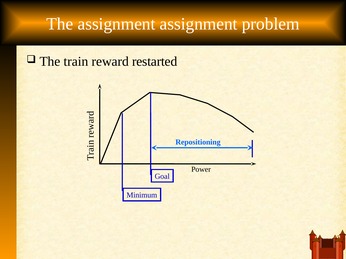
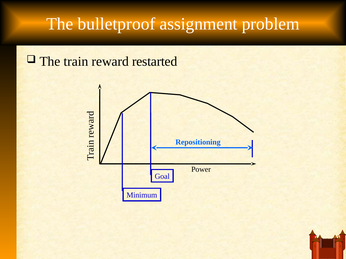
The assignment: assignment -> bulletproof
